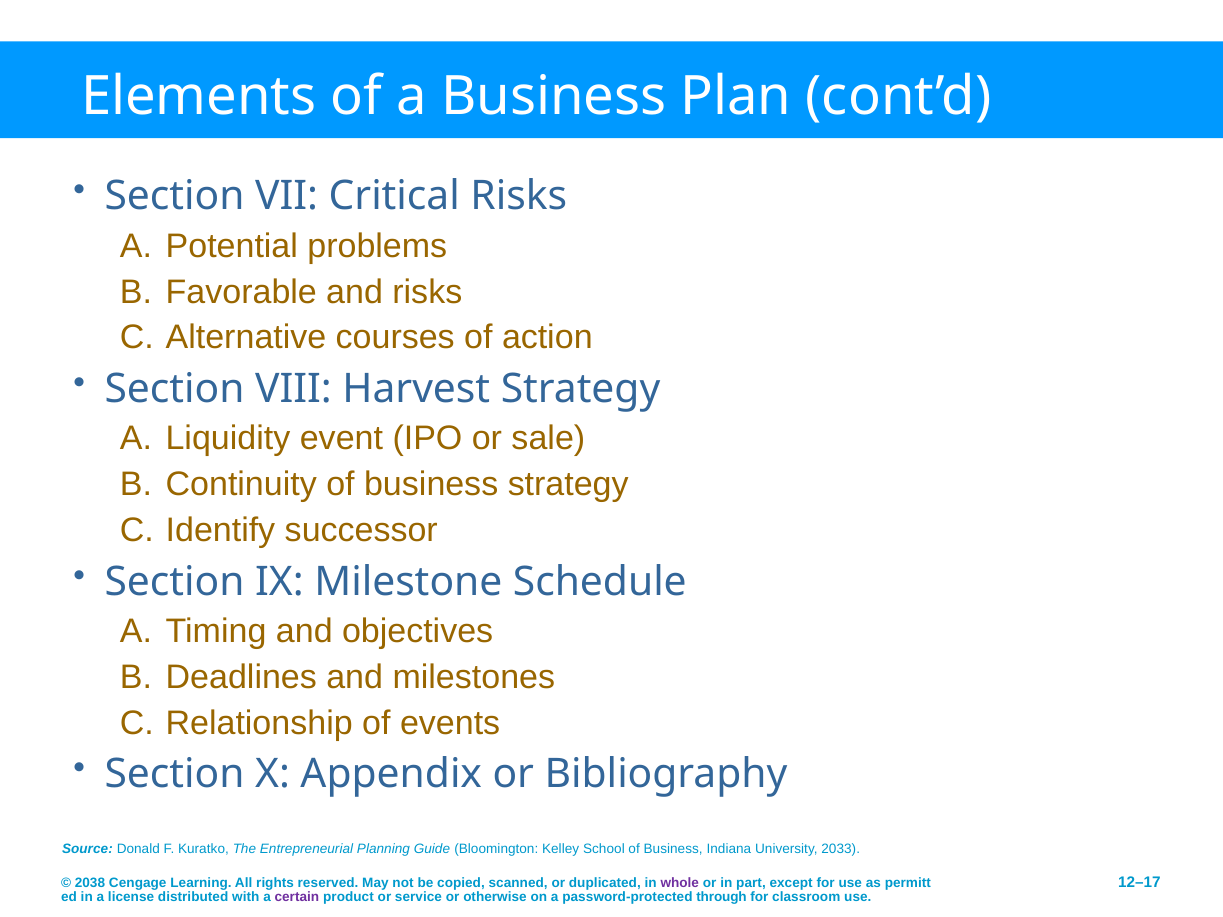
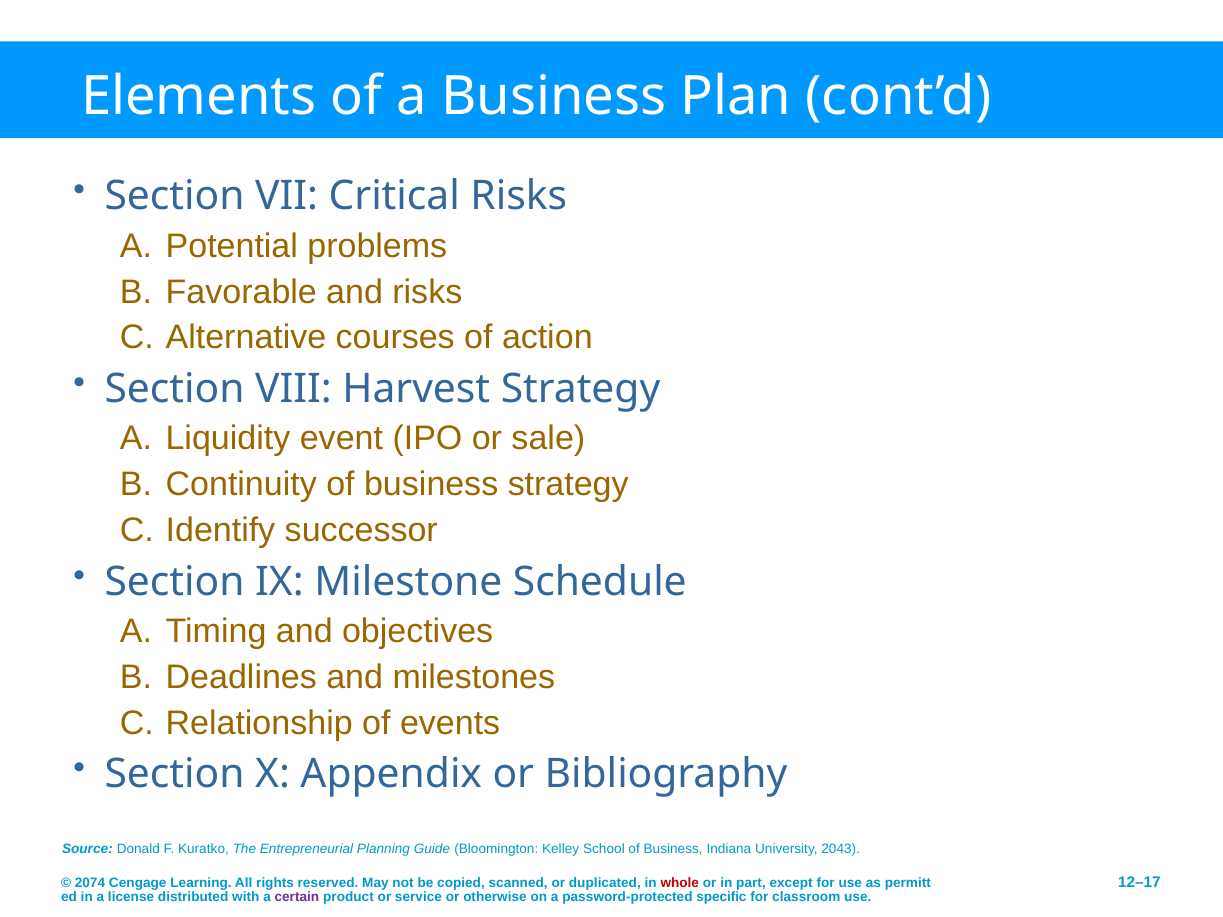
2033: 2033 -> 2043
2038: 2038 -> 2074
whole colour: purple -> red
through: through -> specific
